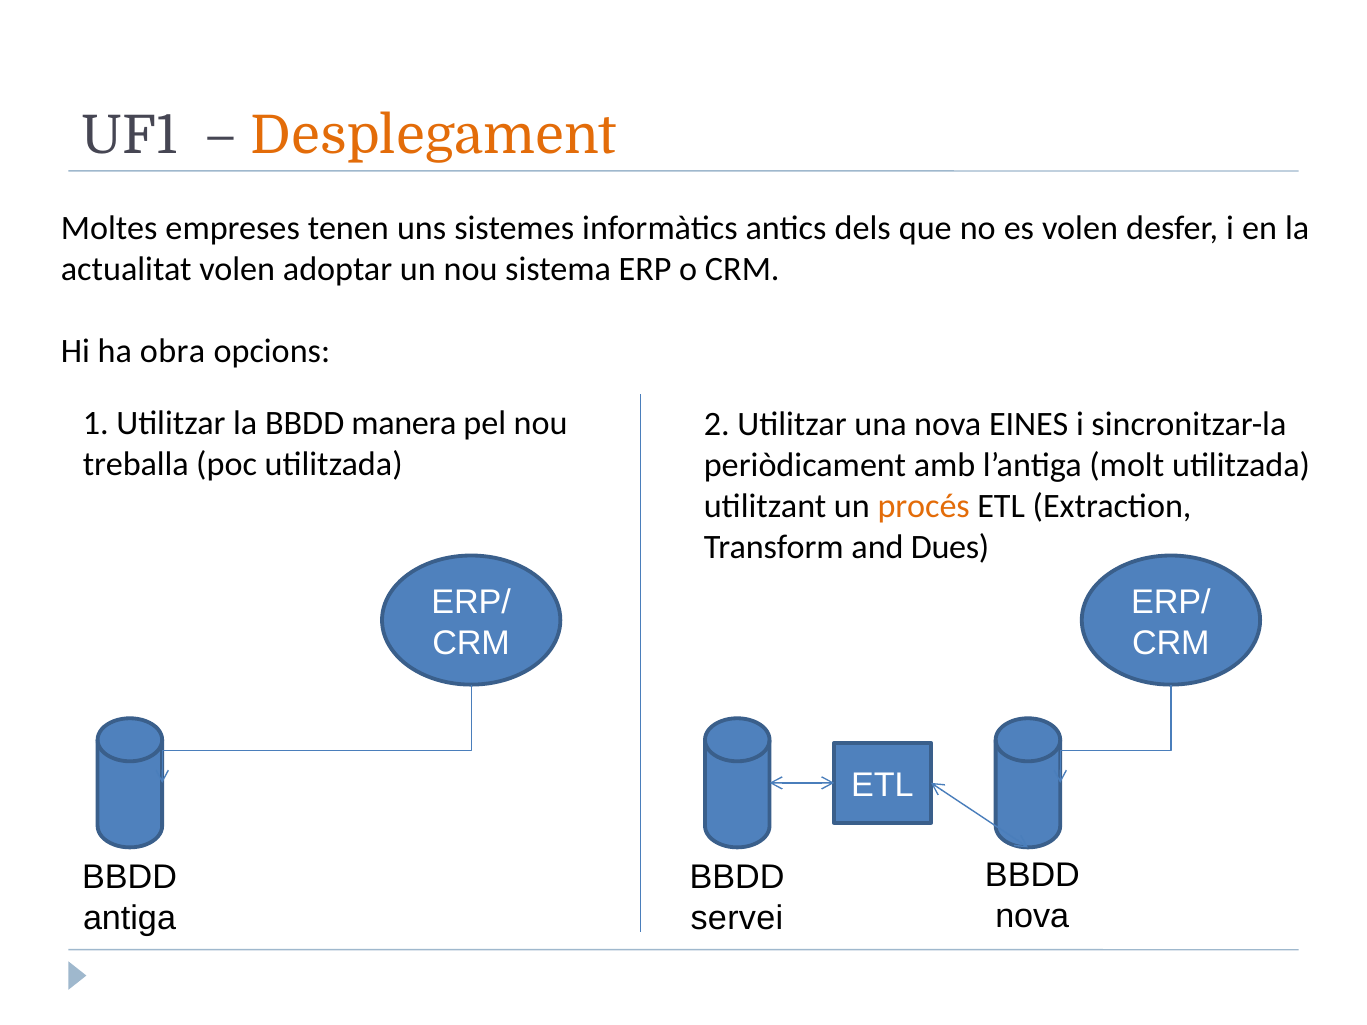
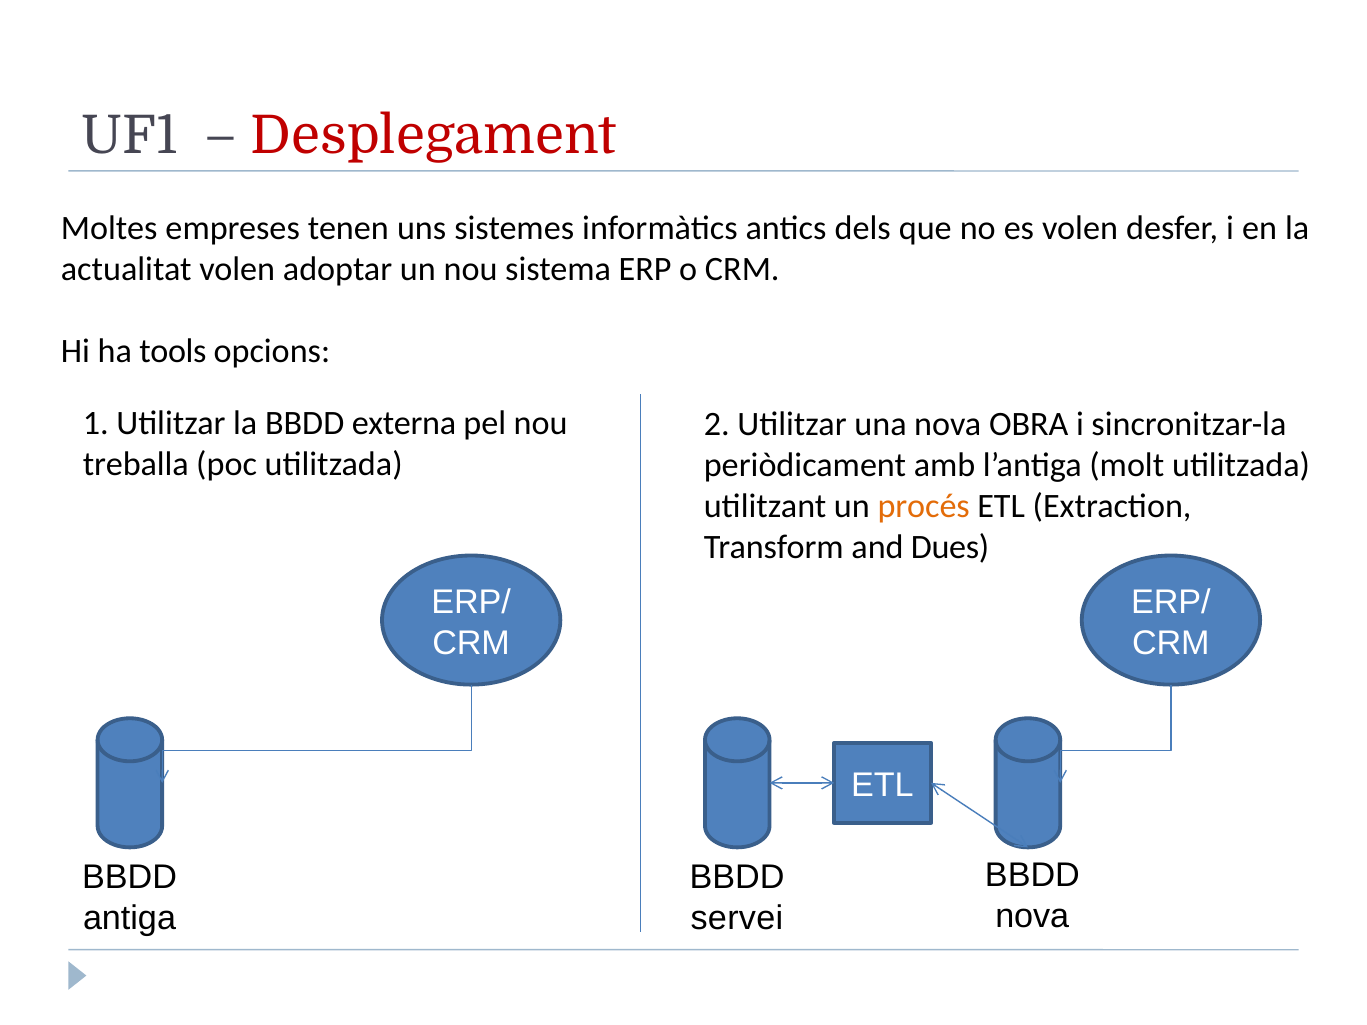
Desplegament colour: orange -> red
obra: obra -> tools
manera: manera -> externa
EINES: EINES -> OBRA
